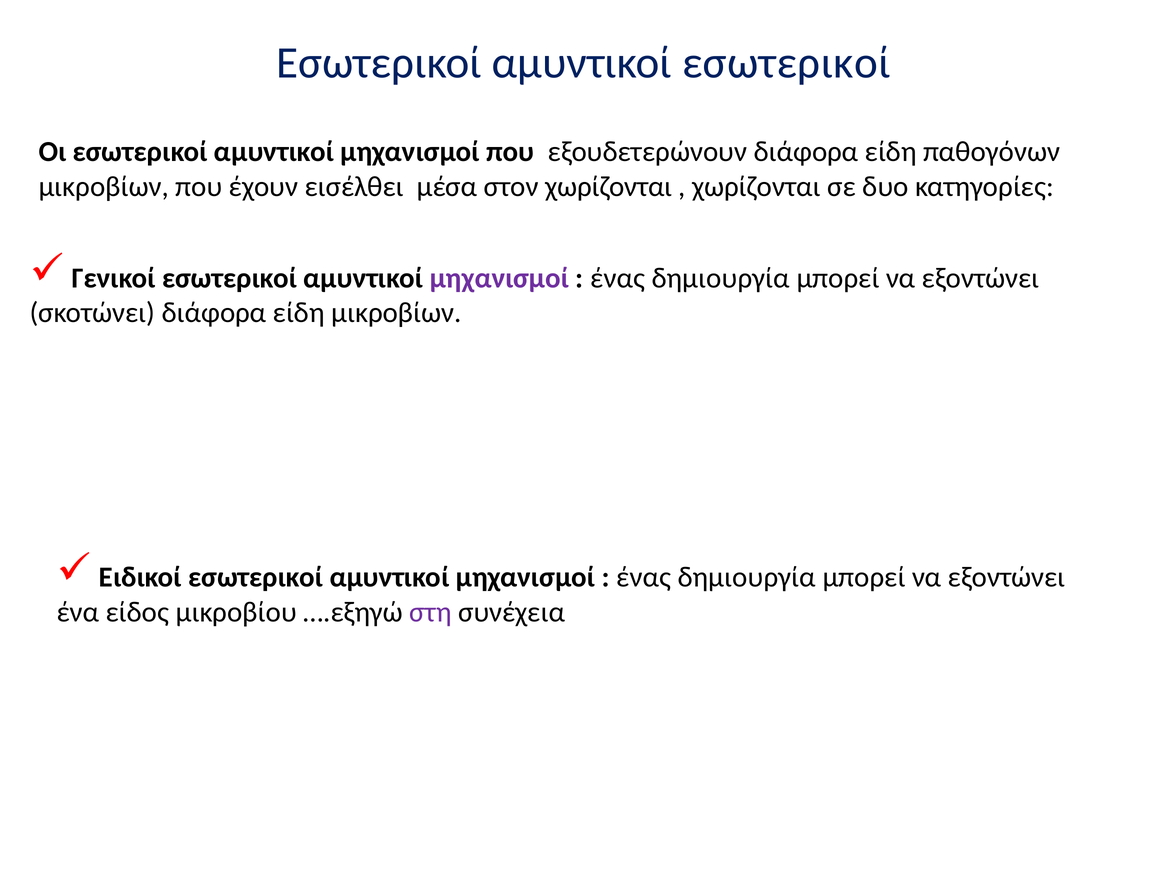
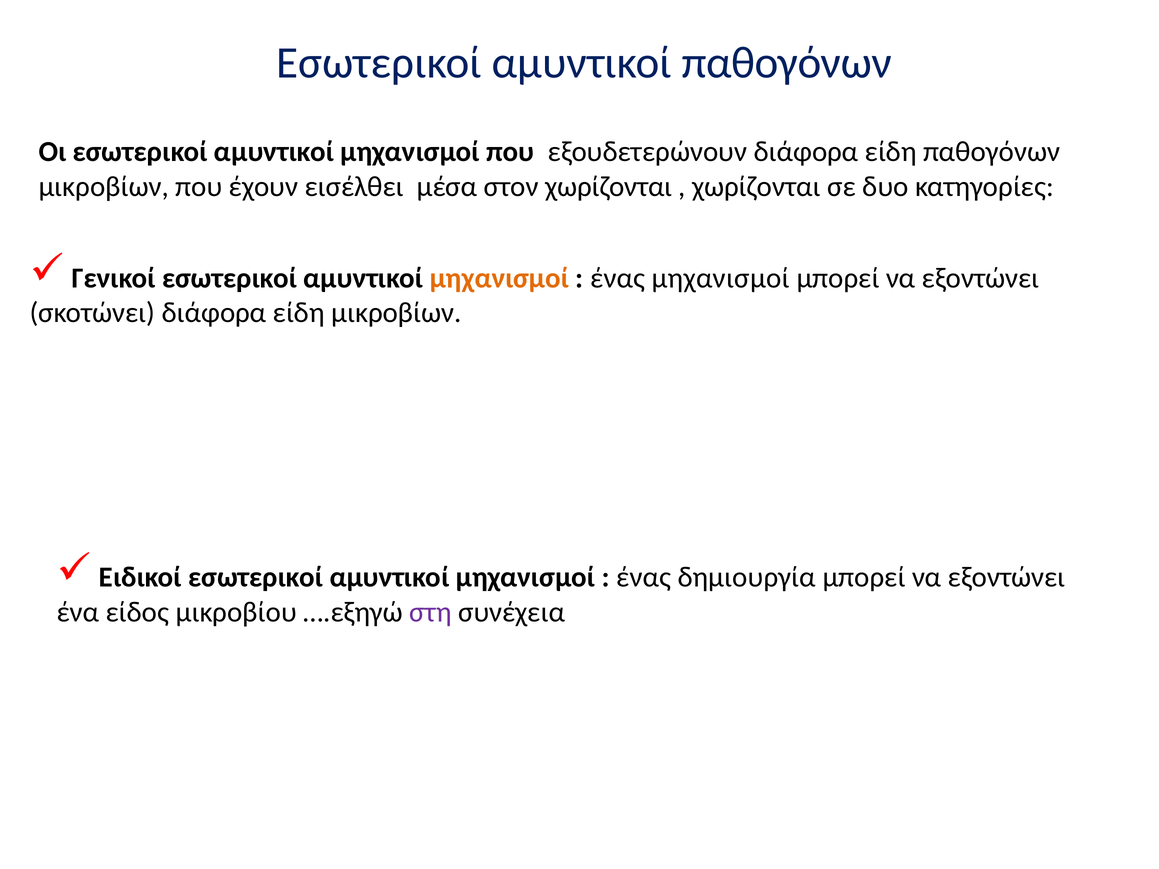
αμυντικοί εσωτερικοί: εσωτερικοί -> παθογόνων
μηχανισμοί at (499, 278) colour: purple -> orange
δημιουργία at (721, 278): δημιουργία -> μηχανισμοί
